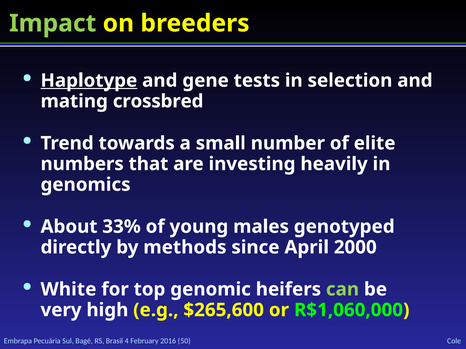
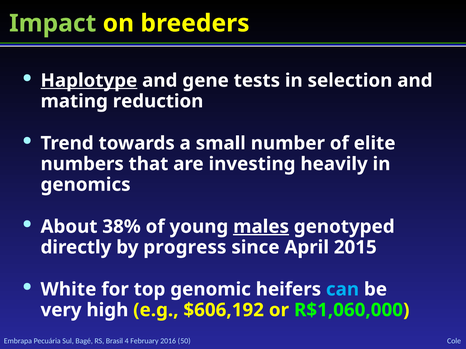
crossbred: crossbred -> reduction
33%: 33% -> 38%
males underline: none -> present
methods: methods -> progress
2000: 2000 -> 2015
can colour: light green -> light blue
$265,600: $265,600 -> $606,192
